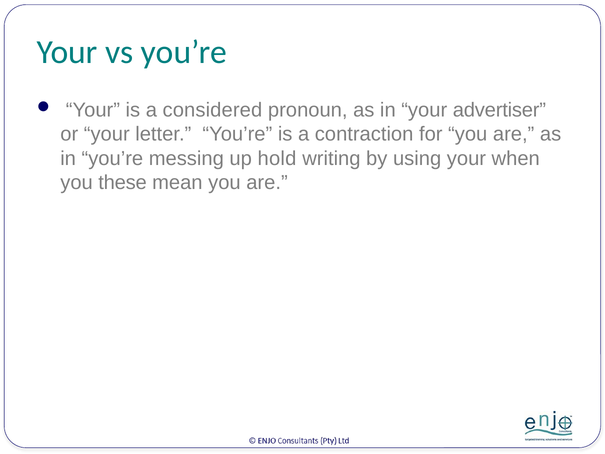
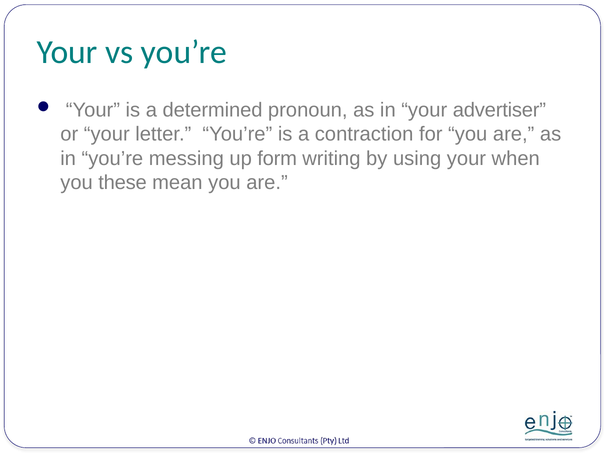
considered: considered -> determined
hold: hold -> form
